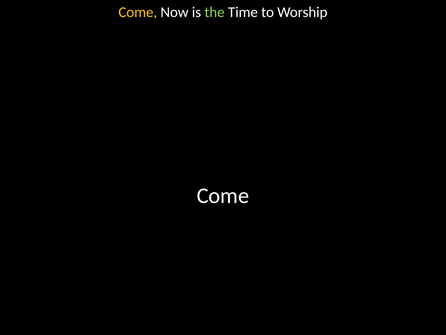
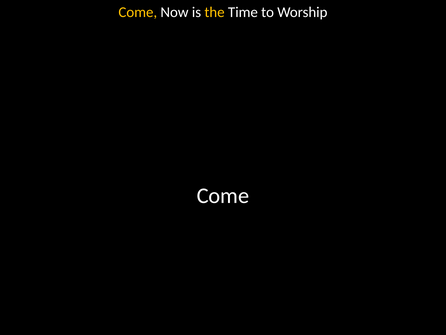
the colour: light green -> yellow
